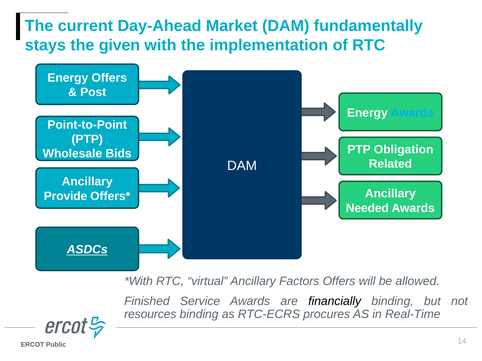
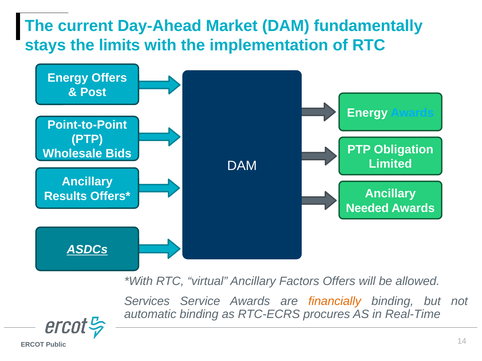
given: given -> limits
Related: Related -> Limited
Provide: Provide -> Results
Finished: Finished -> Services
financially colour: black -> orange
resources: resources -> automatic
